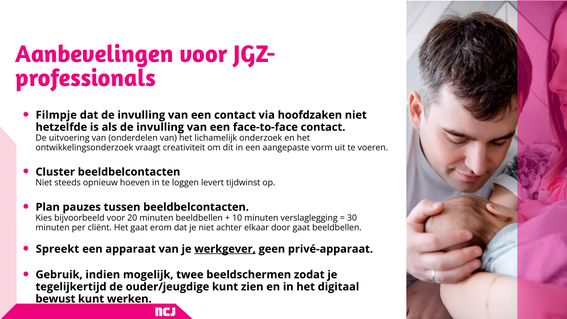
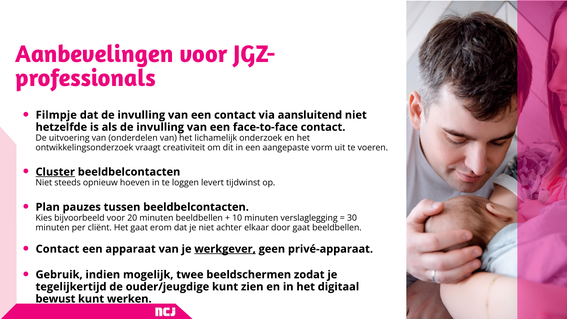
hoofdzaken: hoofdzaken -> aansluitend
Cluster underline: none -> present
Spreekt at (57, 249): Spreekt -> Contact
